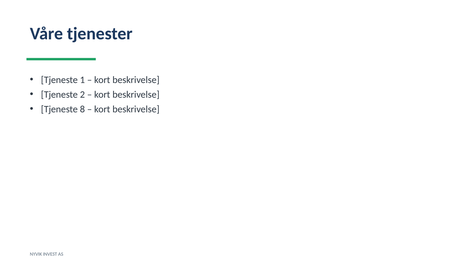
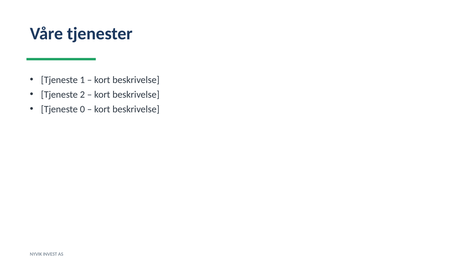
8: 8 -> 0
